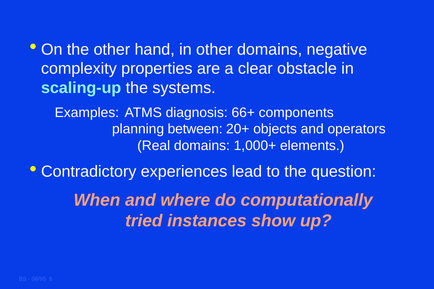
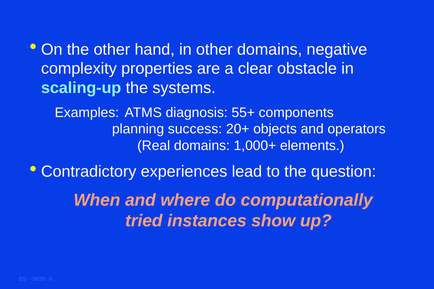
66+: 66+ -> 55+
between: between -> success
